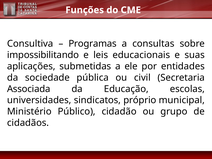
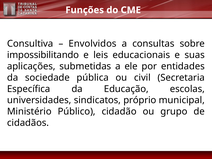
Programas: Programas -> Envolvidos
Associada: Associada -> Específica
